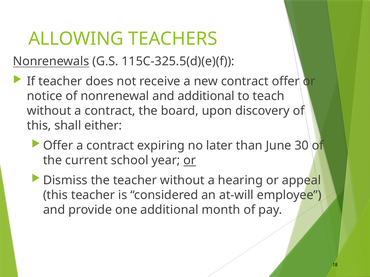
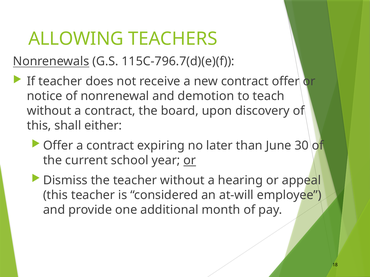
115C-325.5(d)(e)(f: 115C-325.5(d)(e)(f -> 115C-796.7(d)(e)(f
and additional: additional -> demotion
